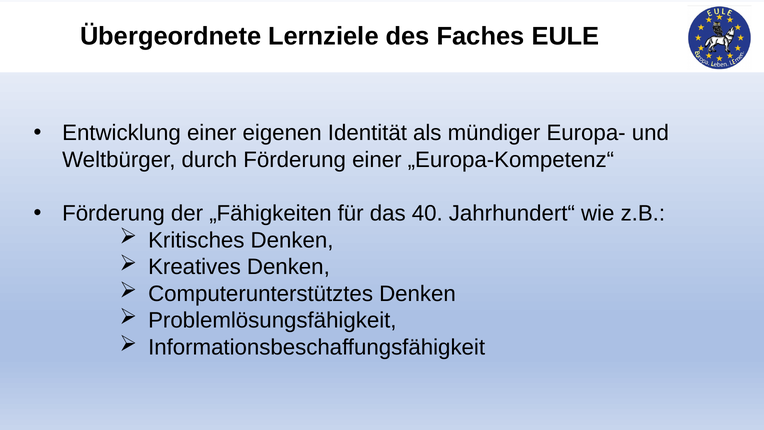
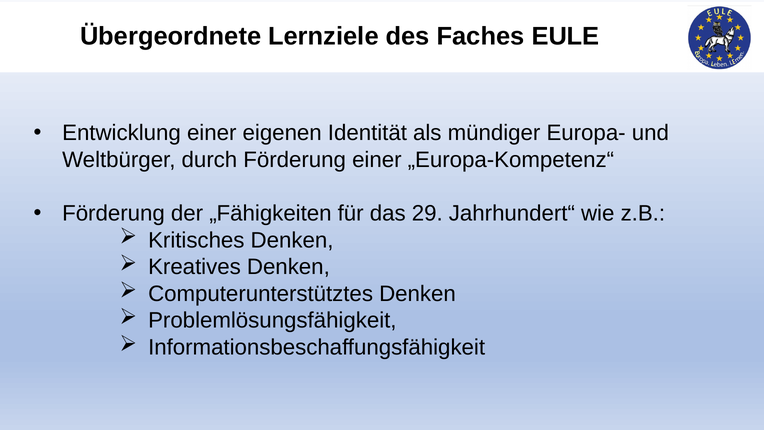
40: 40 -> 29
